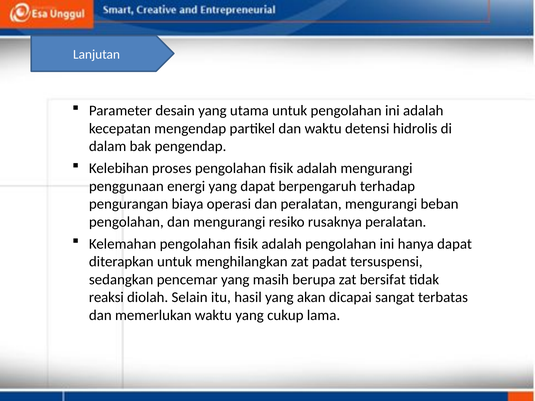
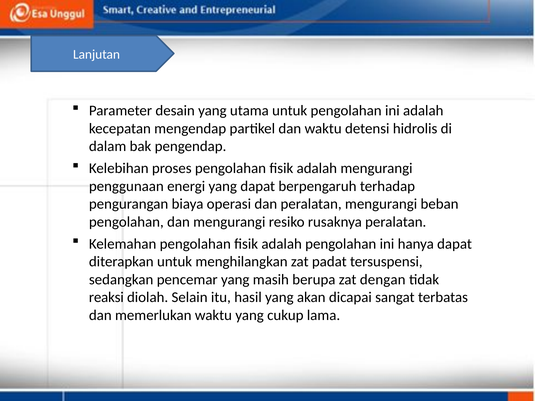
bersifat: bersifat -> dengan
